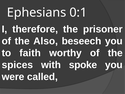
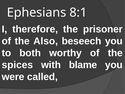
0:1: 0:1 -> 8:1
faith: faith -> both
spoke: spoke -> blame
